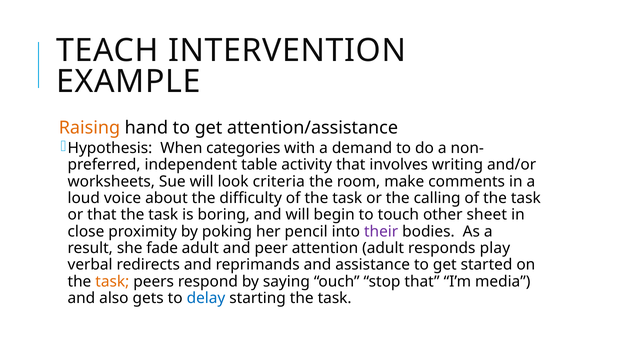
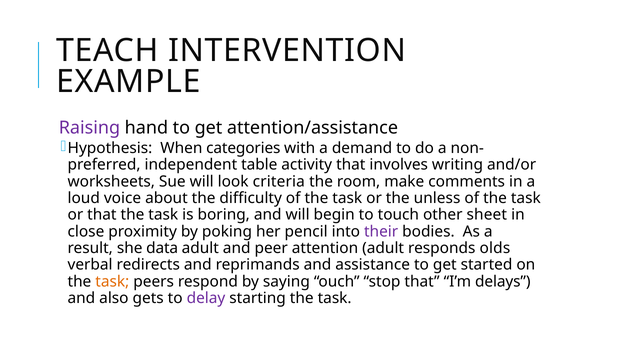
Raising colour: orange -> purple
calling: calling -> unless
fade: fade -> data
play: play -> olds
media: media -> delays
delay colour: blue -> purple
